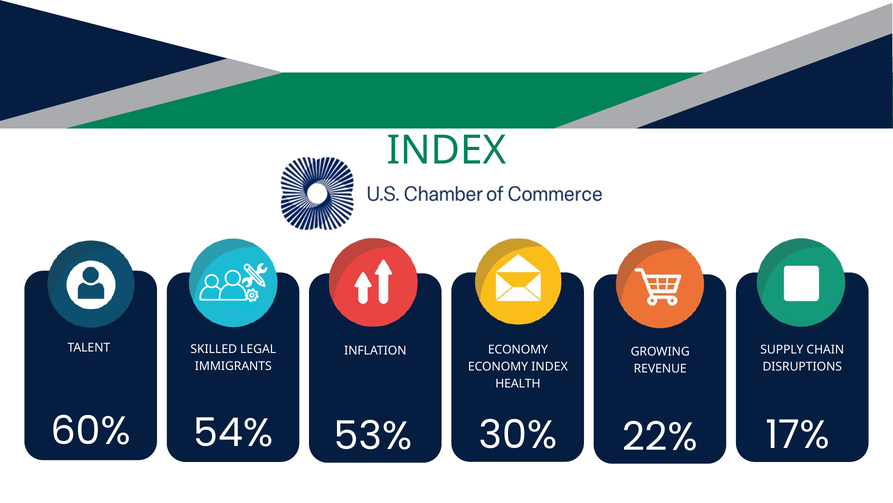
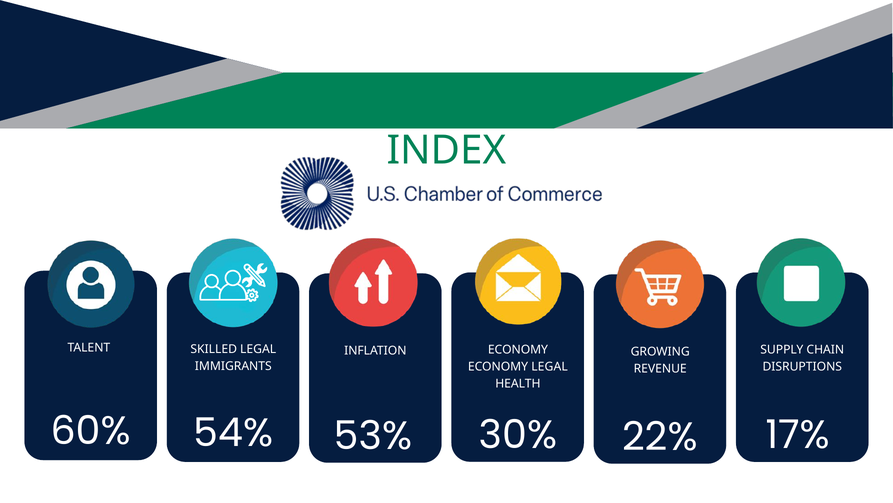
ECONOMY INDEX: INDEX -> LEGAL
